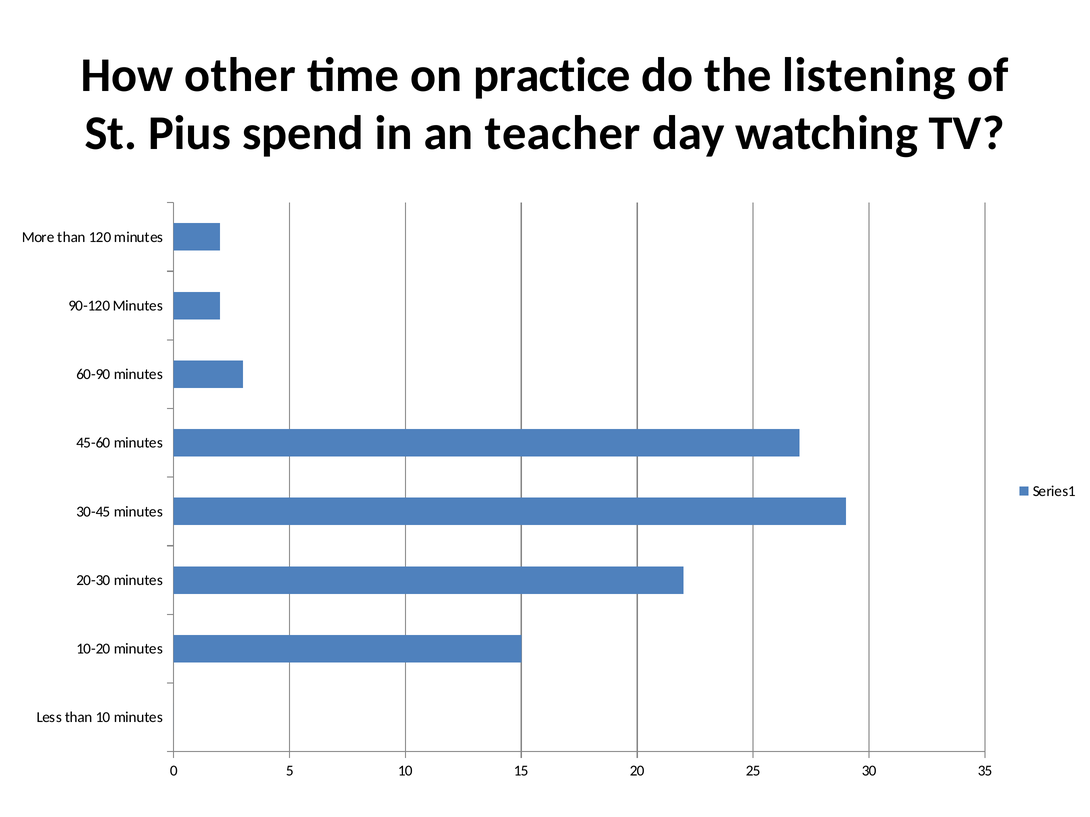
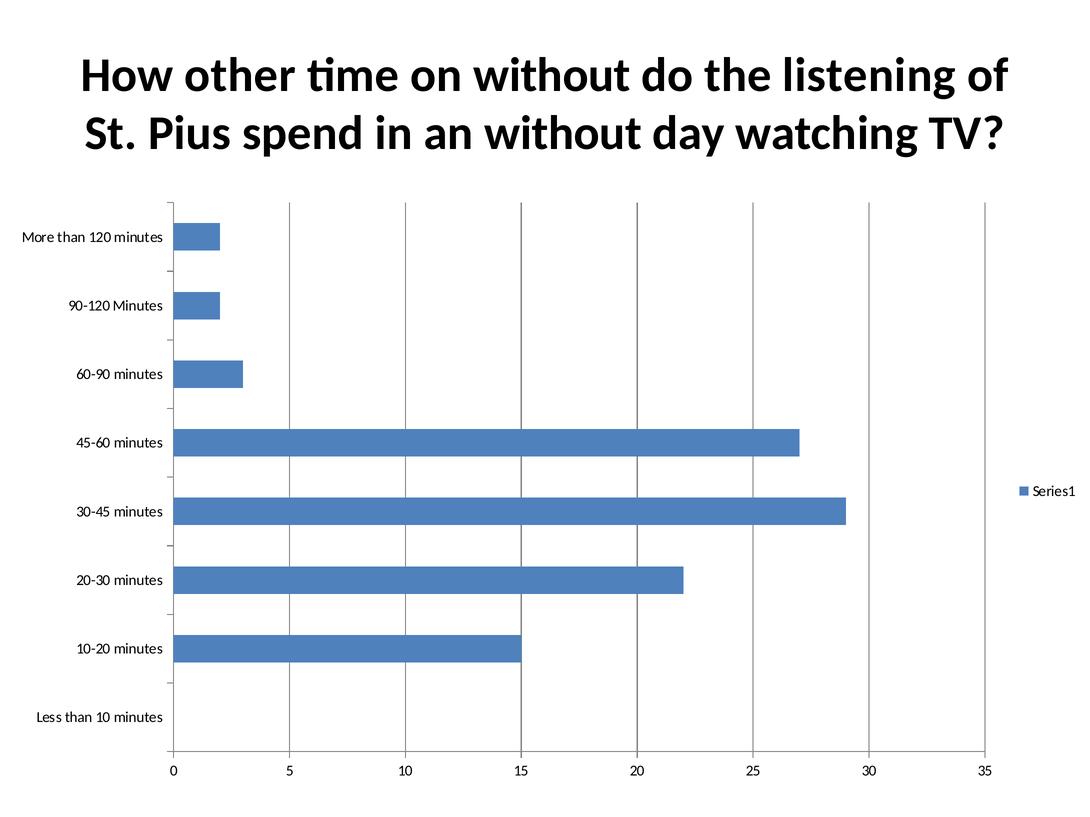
on practice: practice -> without
an teacher: teacher -> without
